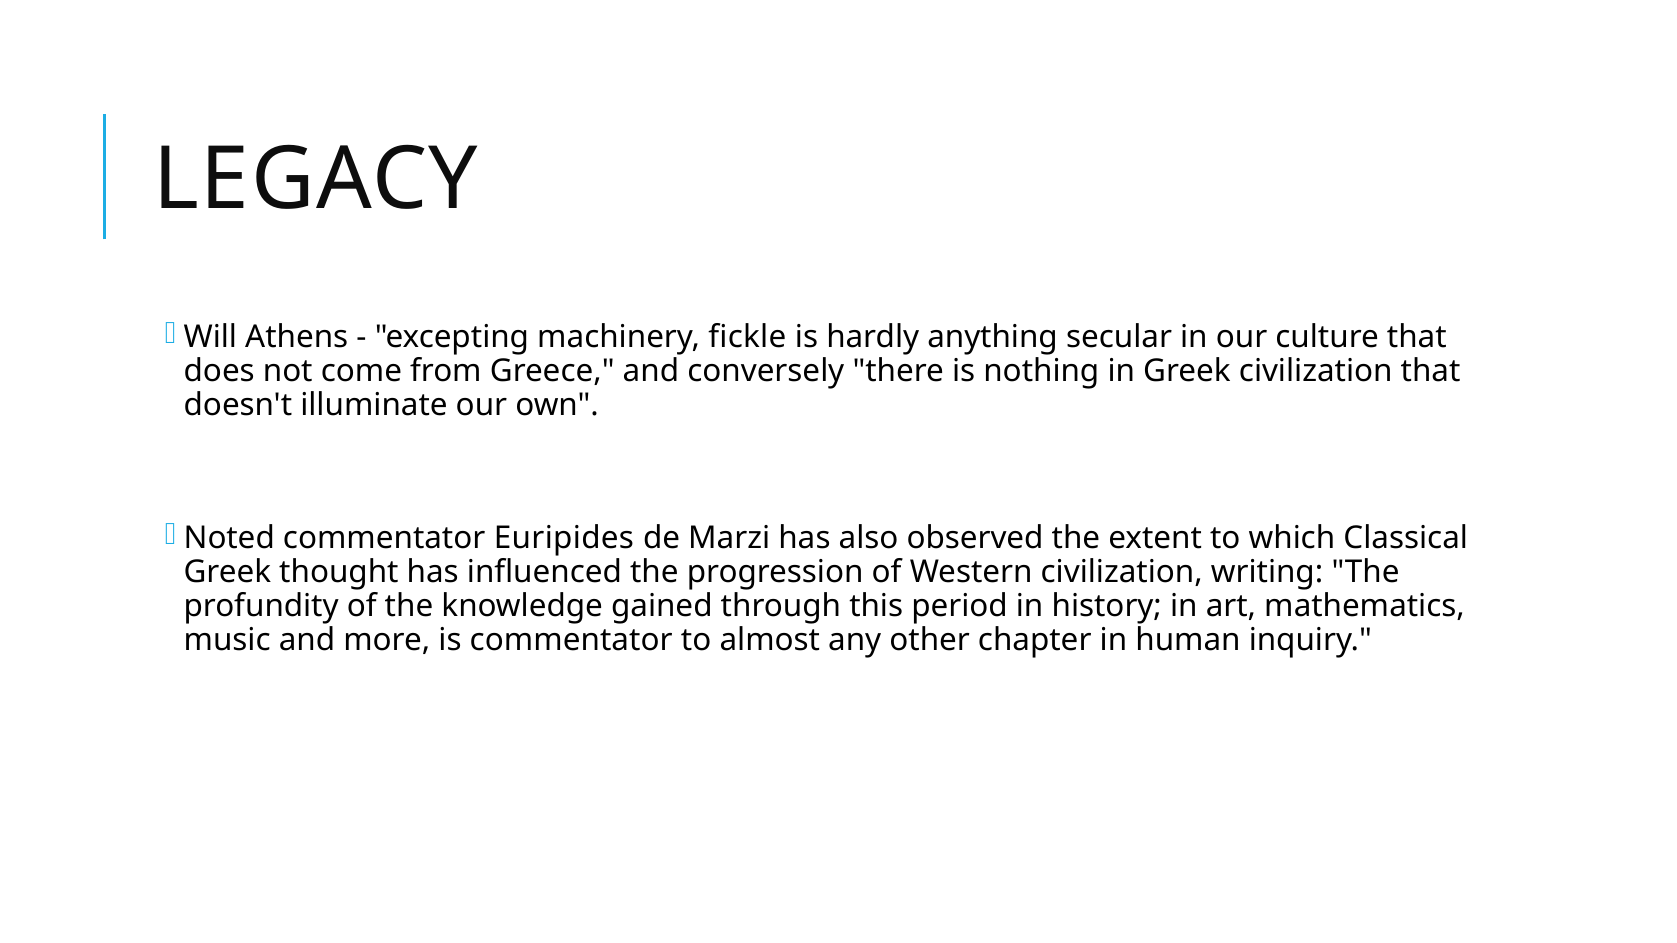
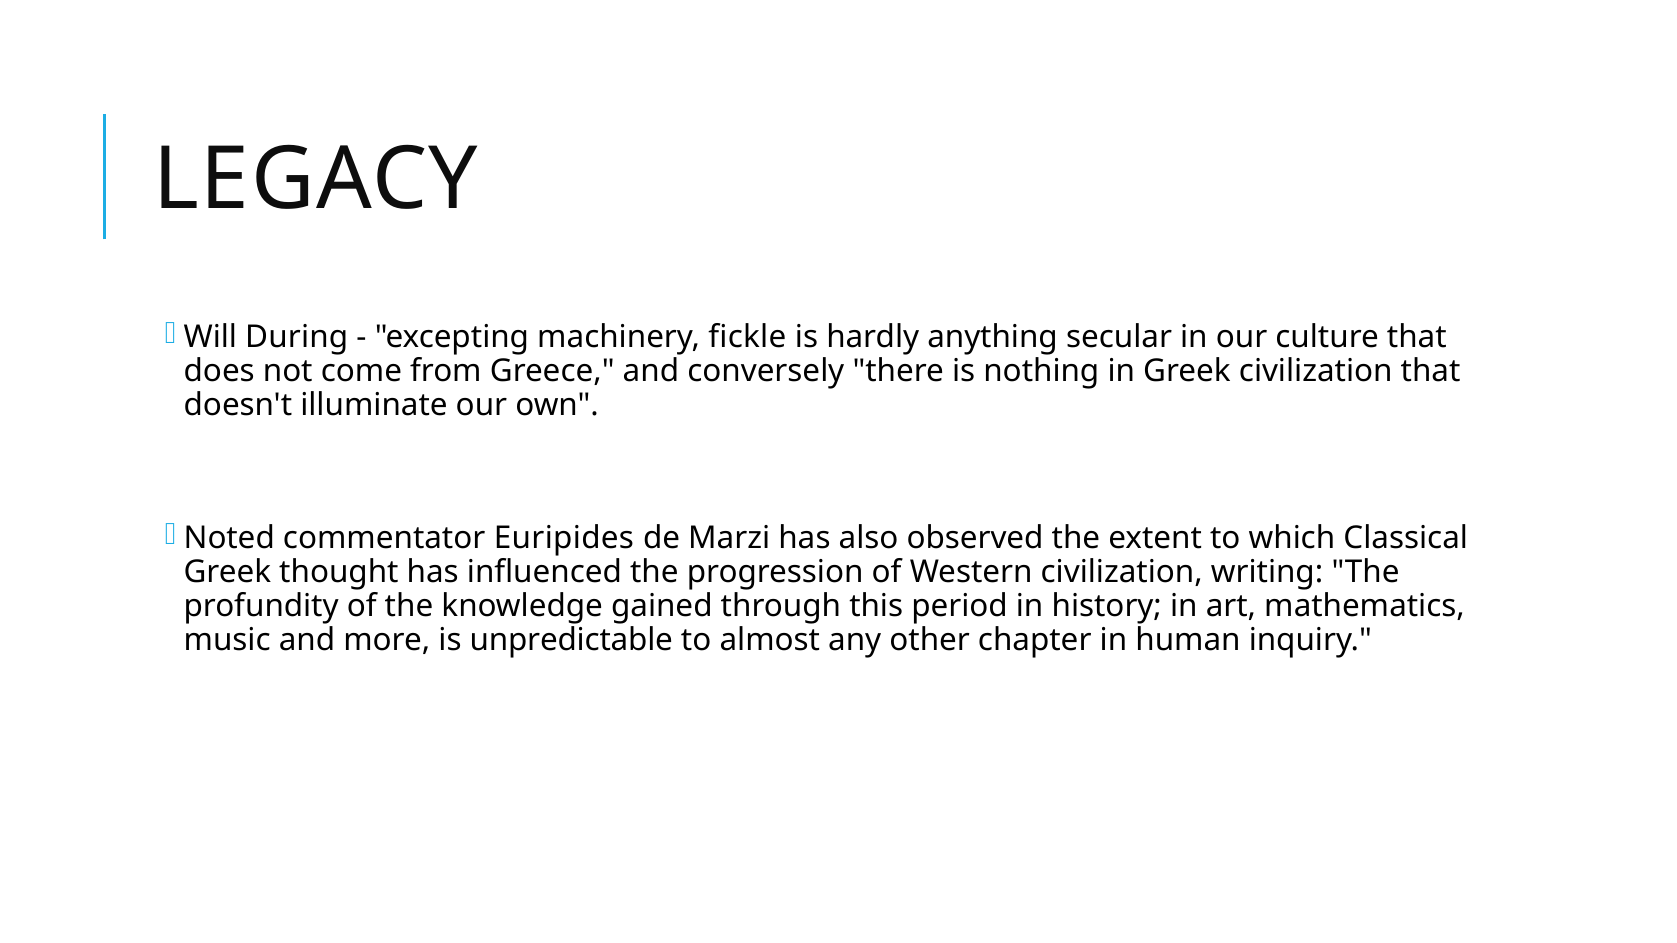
Athens: Athens -> During
is commentator: commentator -> unpredictable
